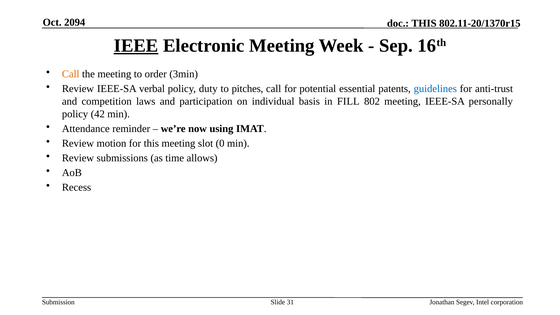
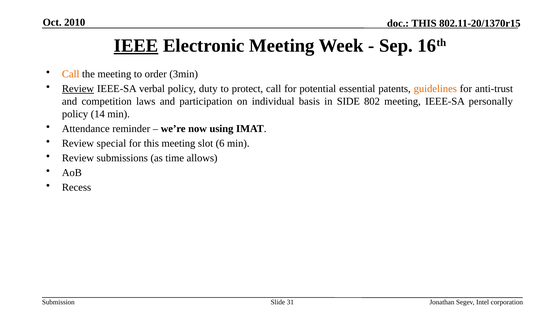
2094: 2094 -> 2010
Review at (78, 89) underline: none -> present
pitches: pitches -> protect
guidelines colour: blue -> orange
FILL: FILL -> SIDE
42: 42 -> 14
motion: motion -> special
0: 0 -> 6
